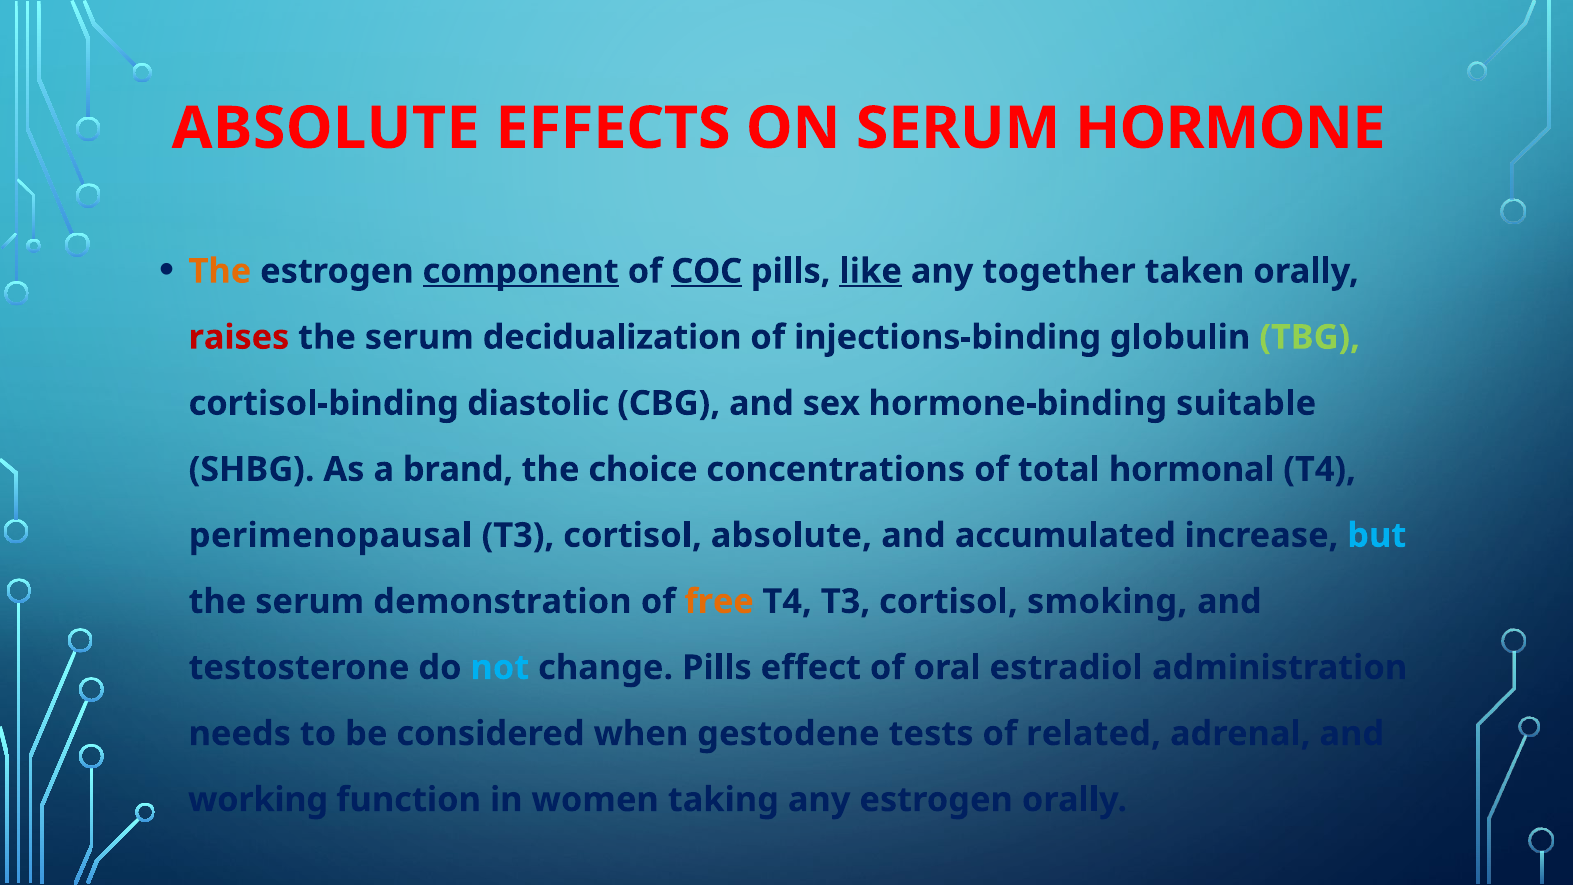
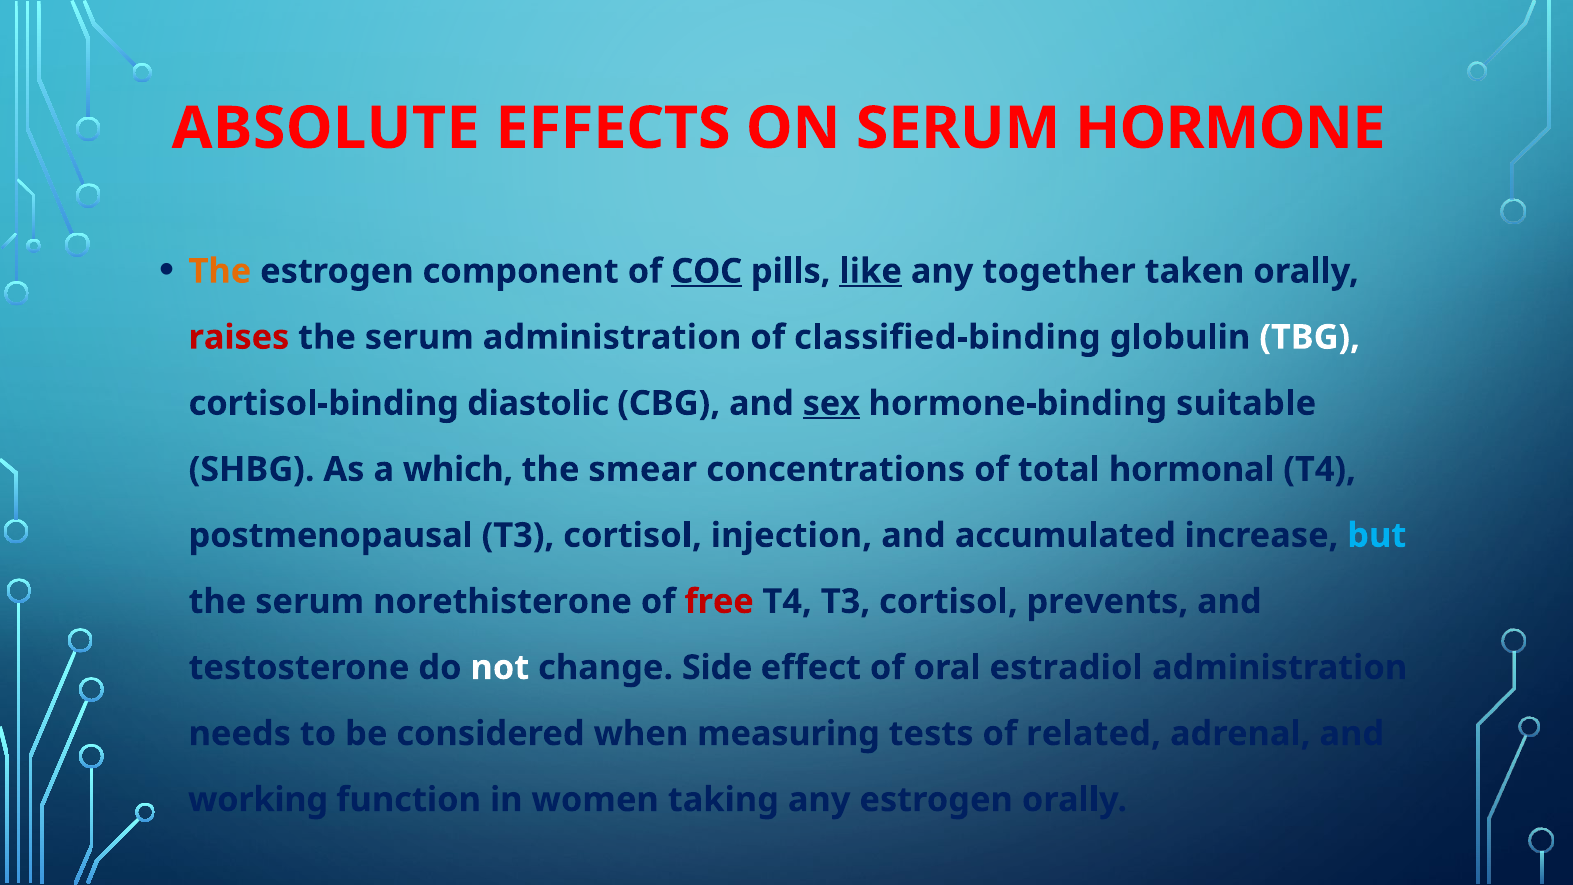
component underline: present -> none
serum decidualization: decidualization -> administration
injections-binding: injections-binding -> classified-binding
TBG colour: light green -> white
sex underline: none -> present
brand: brand -> which
choice: choice -> smear
perimenopausal: perimenopausal -> postmenopausal
cortisol absolute: absolute -> injection
demonstration: demonstration -> norethisterone
free colour: orange -> red
smoking: smoking -> prevents
not colour: light blue -> white
change Pills: Pills -> Side
gestodene: gestodene -> measuring
